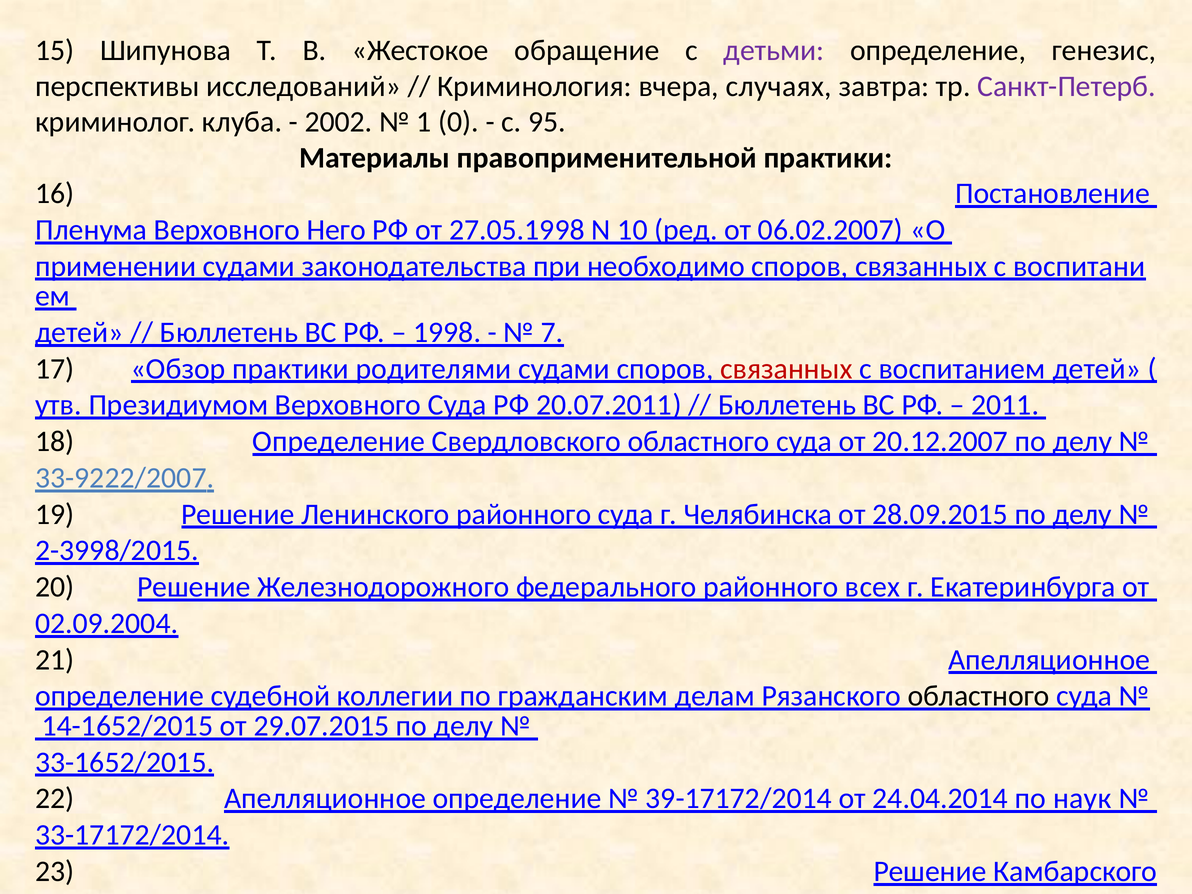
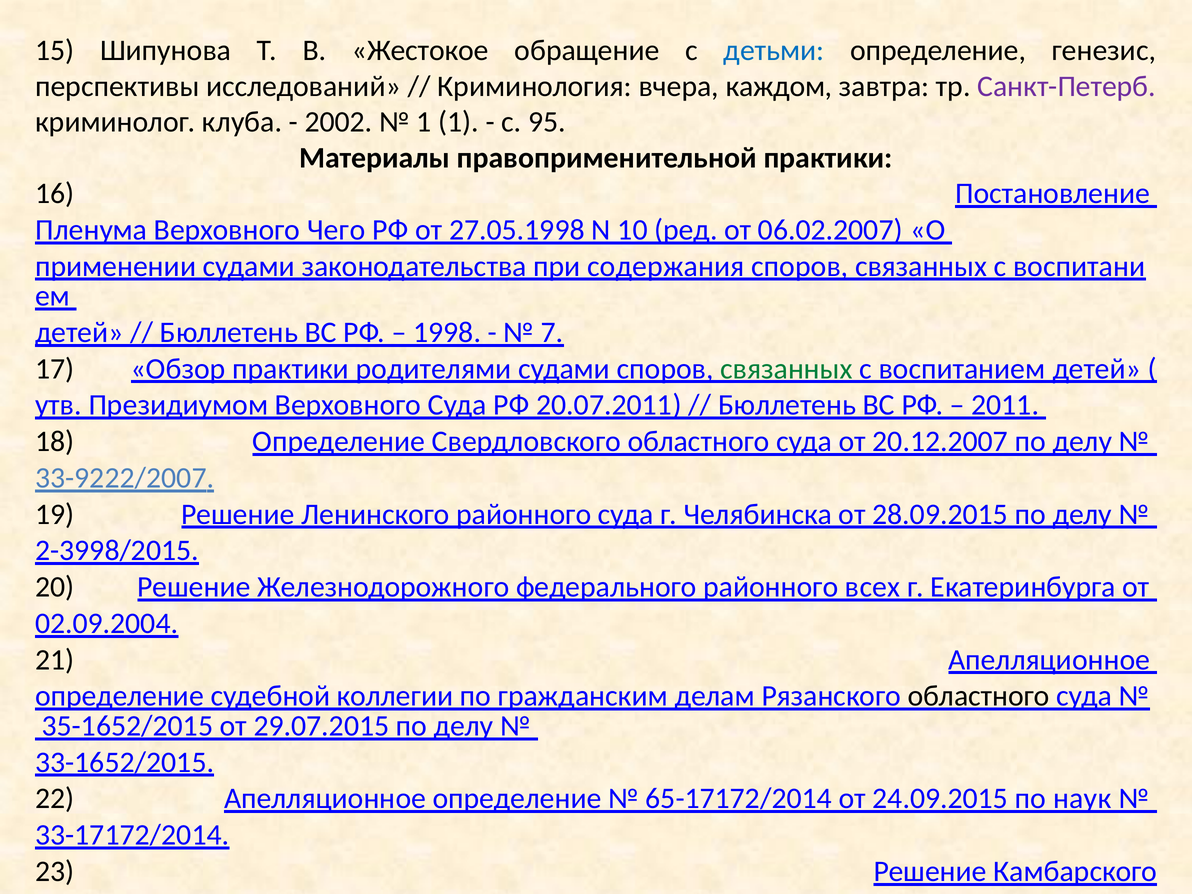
детьми colour: purple -> blue
случаях: случаях -> каждом
1 0: 0 -> 1
Него: Него -> Чего
необходимо: необходимо -> содержания
связанных at (786, 369) colour: red -> green
14-1652/2015: 14-1652/2015 -> 35-1652/2015
39-17172/2014: 39-17172/2014 -> 65-17172/2014
24.04.2014: 24.04.2014 -> 24.09.2015
